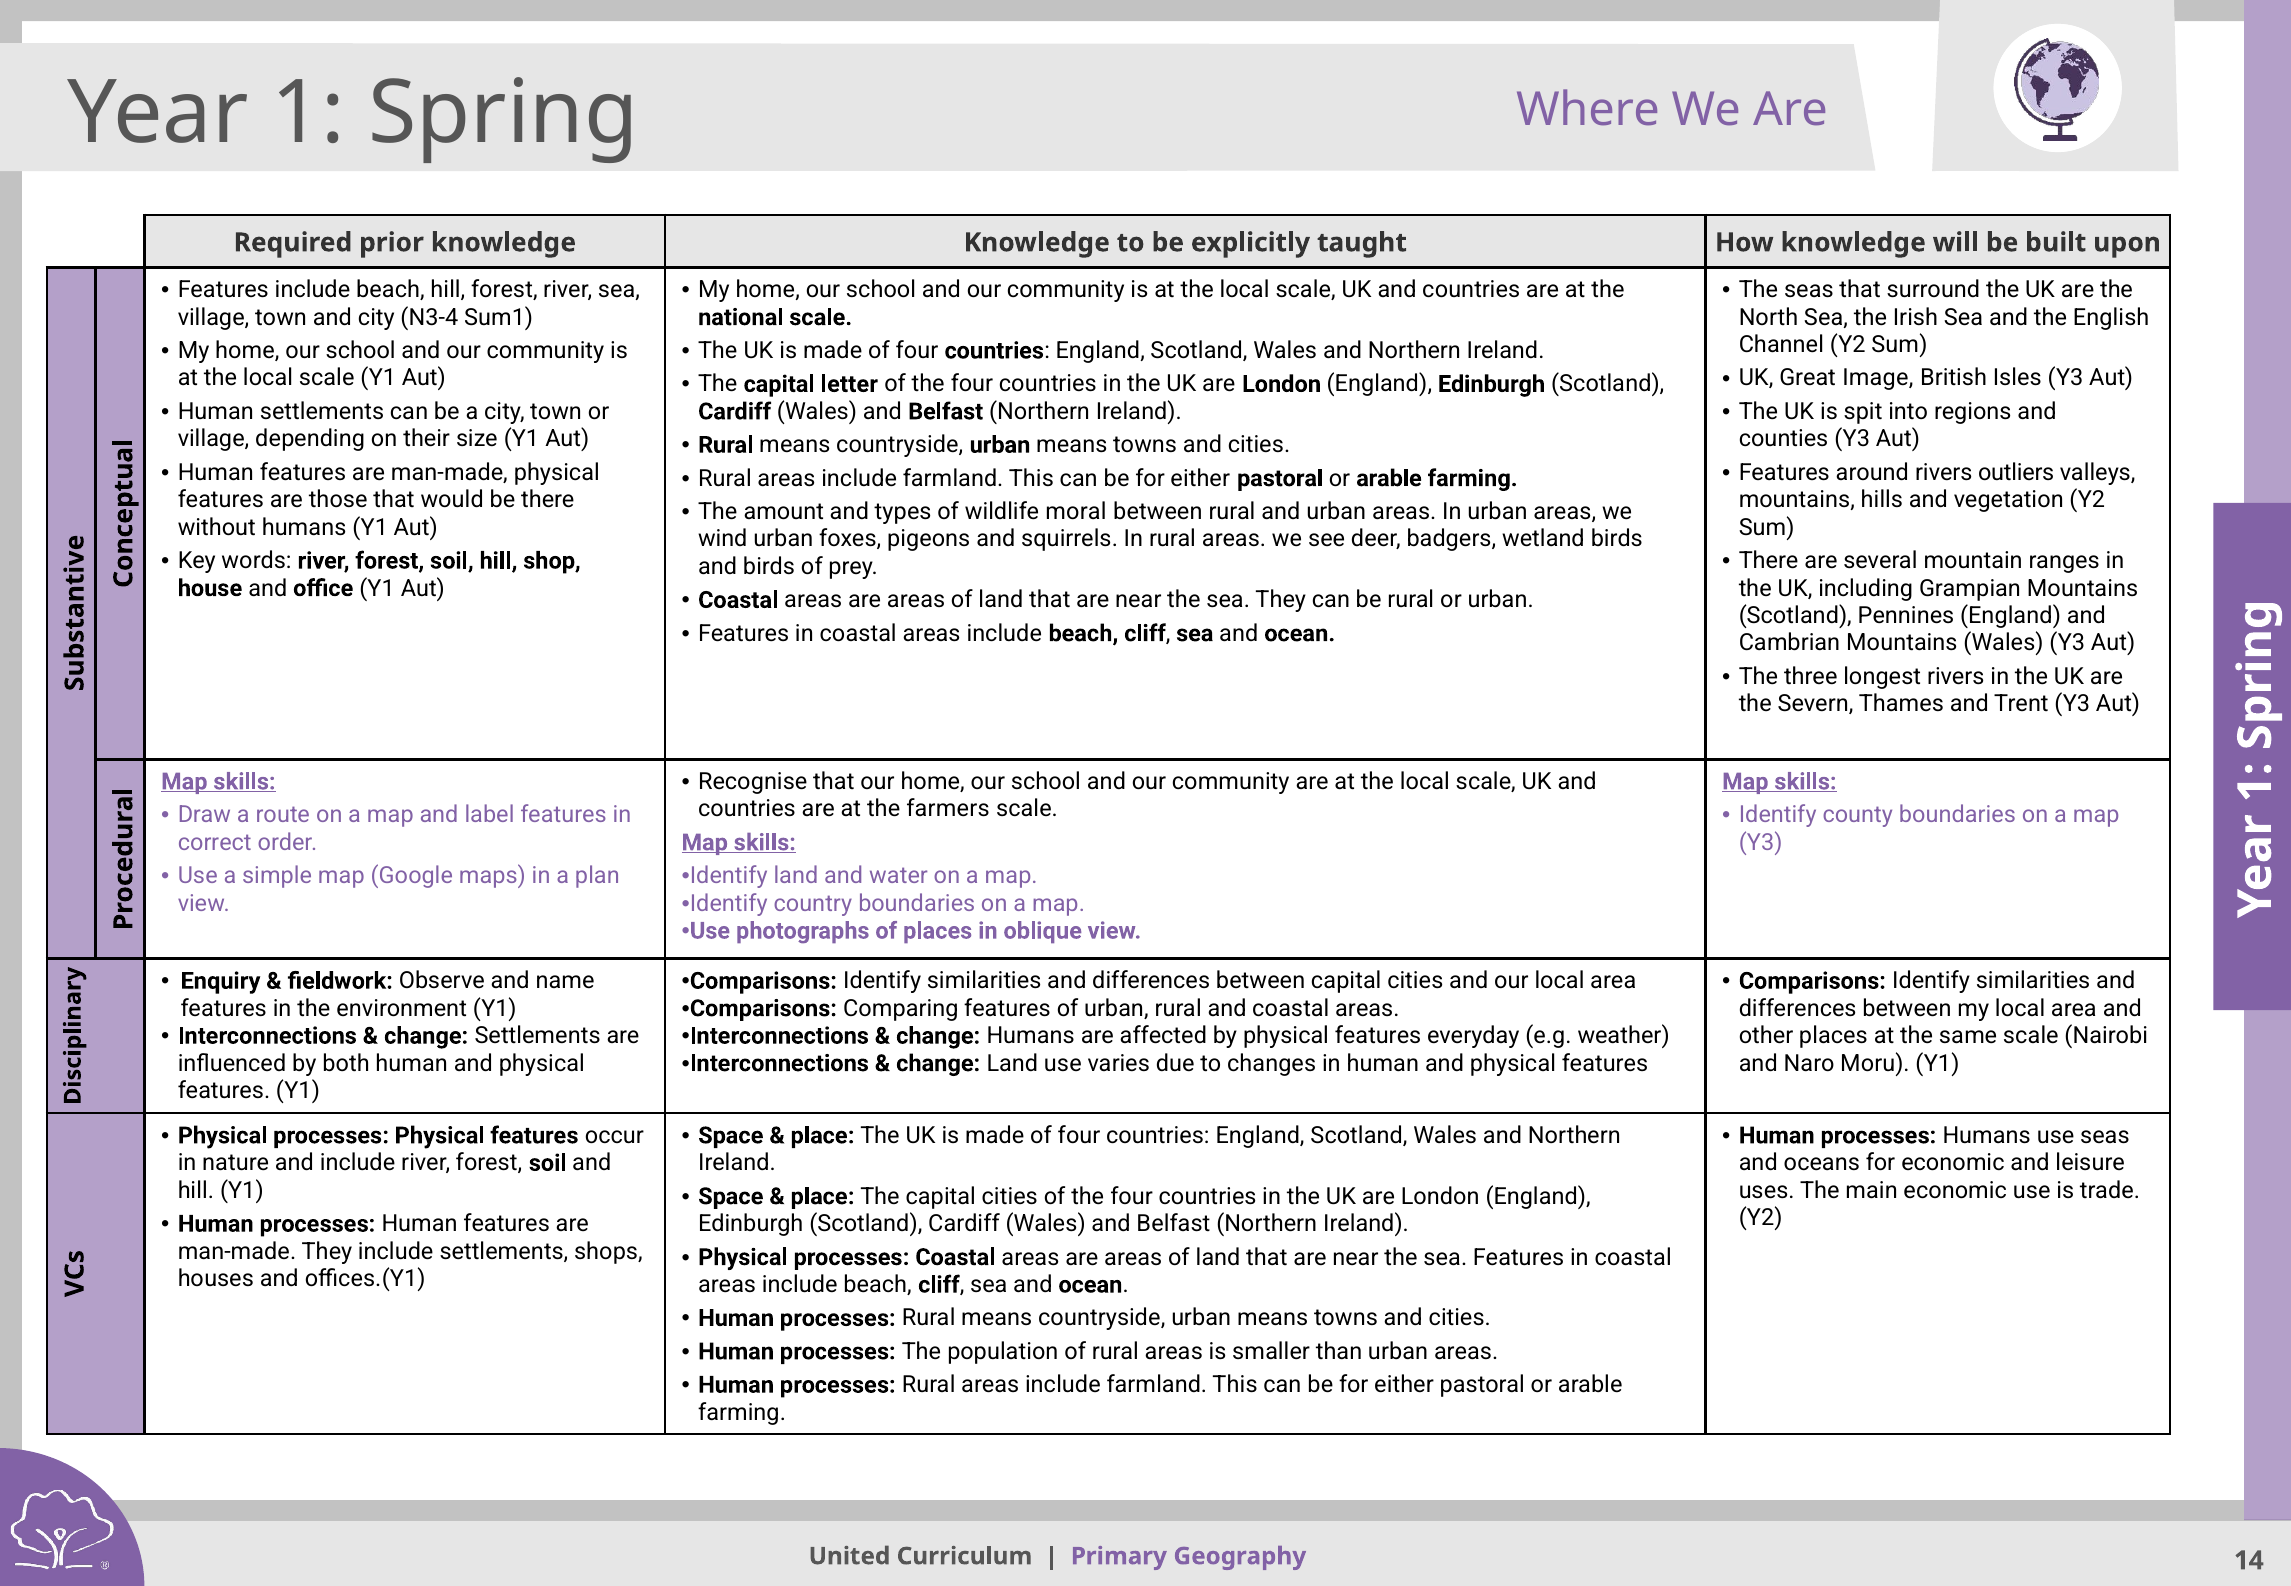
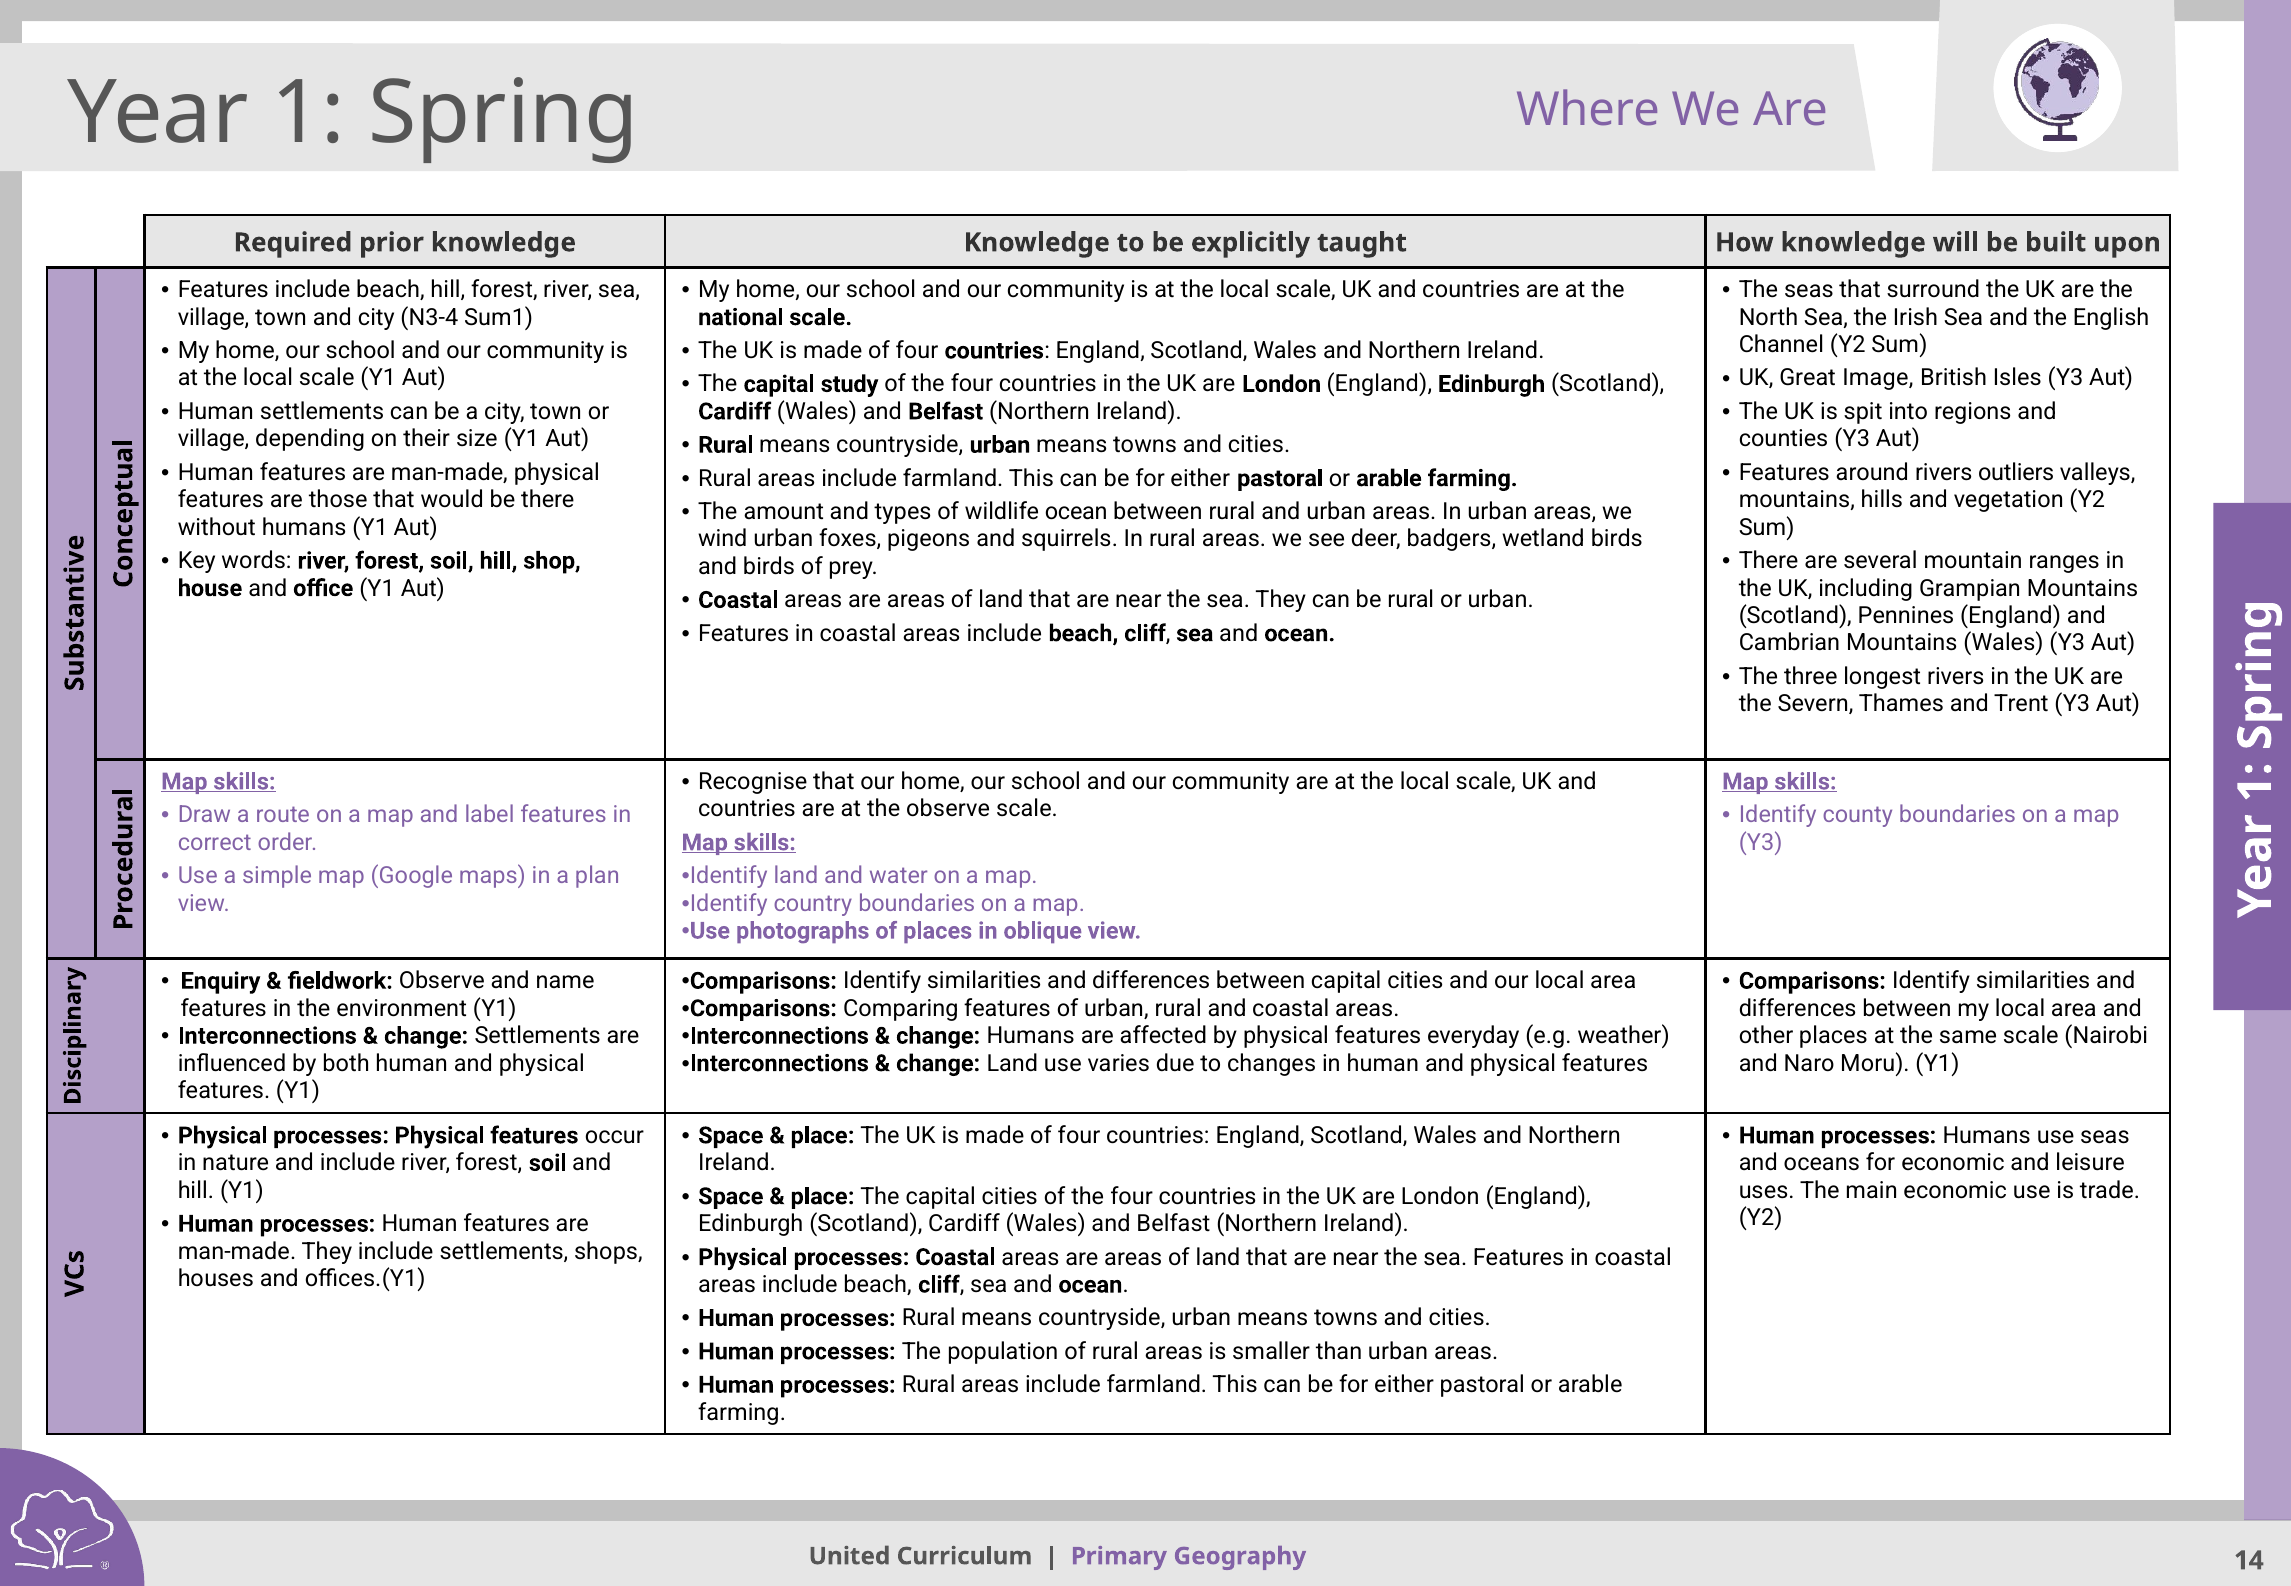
letter: letter -> study
wildlife moral: moral -> ocean
the farmers: farmers -> observe
